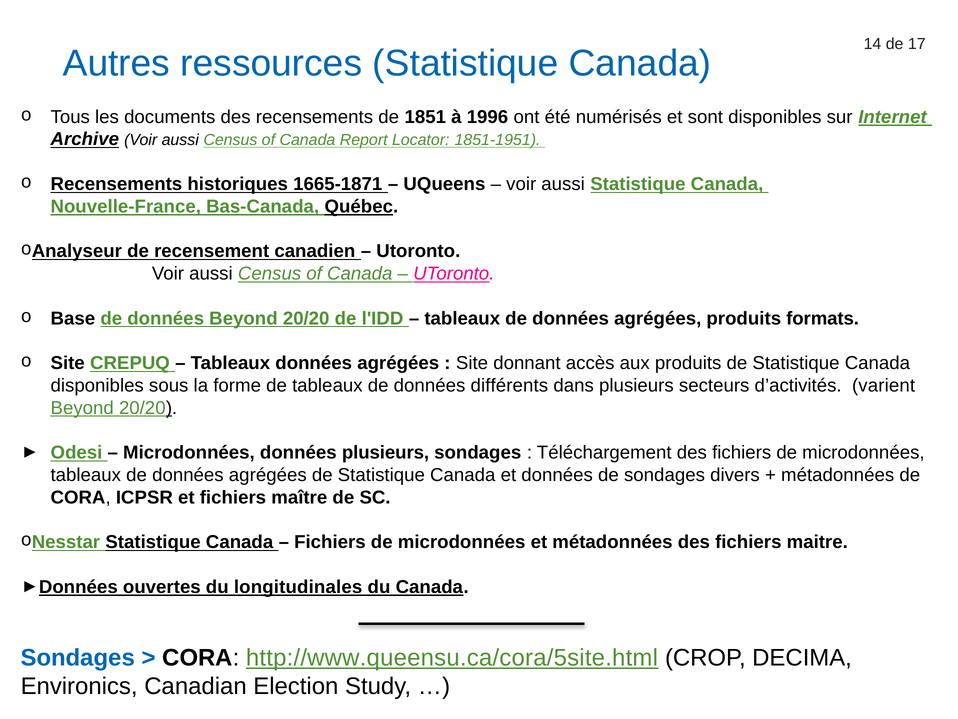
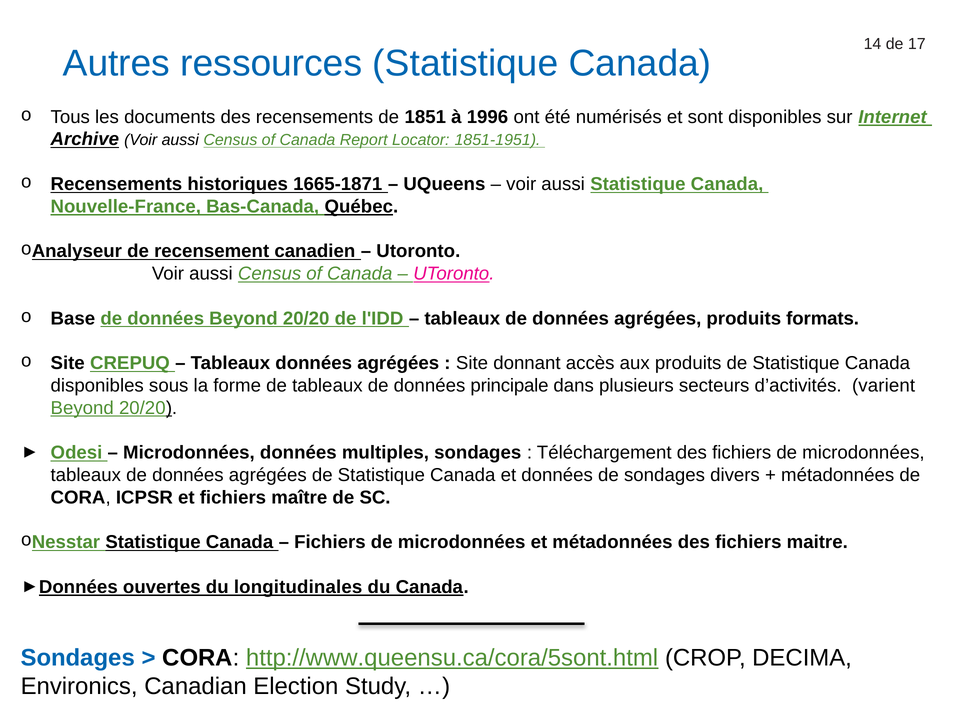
différents: différents -> principale
données plusieurs: plusieurs -> multiples
http://www.queensu.ca/cora/5site.html: http://www.queensu.ca/cora/5site.html -> http://www.queensu.ca/cora/5sont.html
